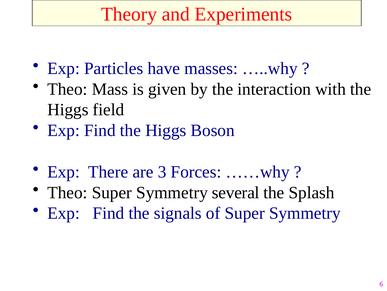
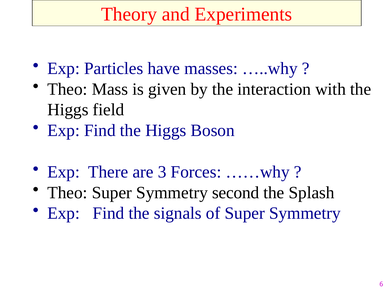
several: several -> second
